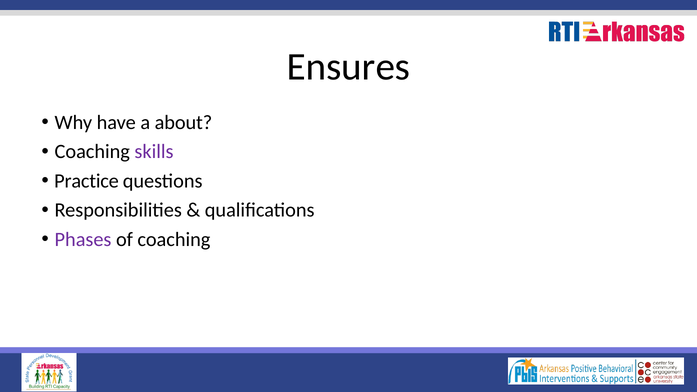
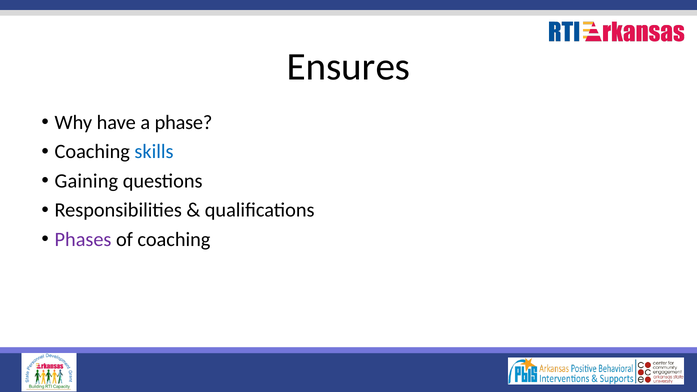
about: about -> phase
skills colour: purple -> blue
Practice: Practice -> Gaining
